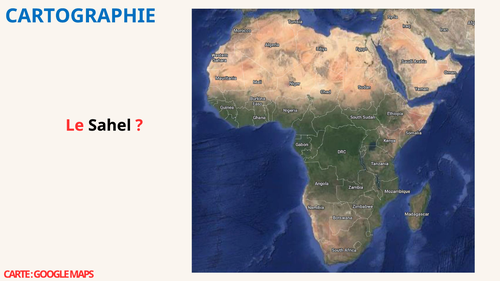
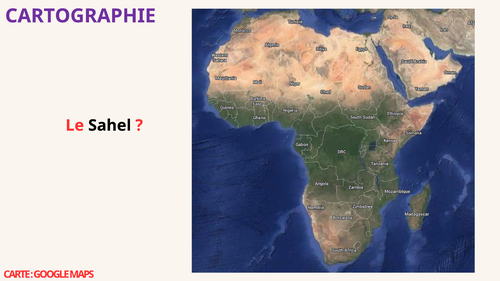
CARTOGRAPHIE colour: blue -> purple
